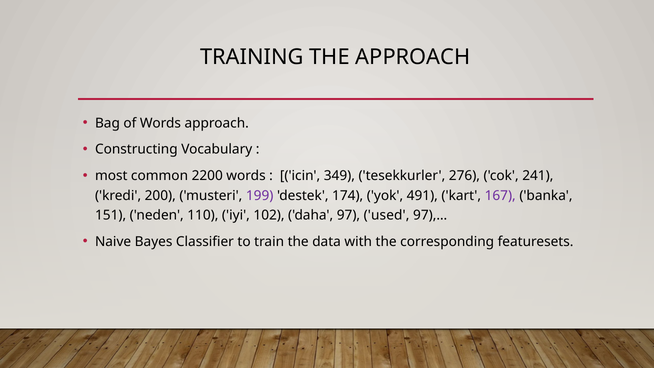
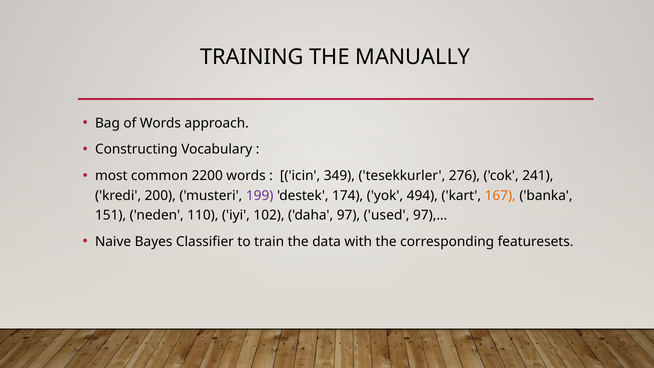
THE APPROACH: APPROACH -> MANUALLY
491: 491 -> 494
167 colour: purple -> orange
